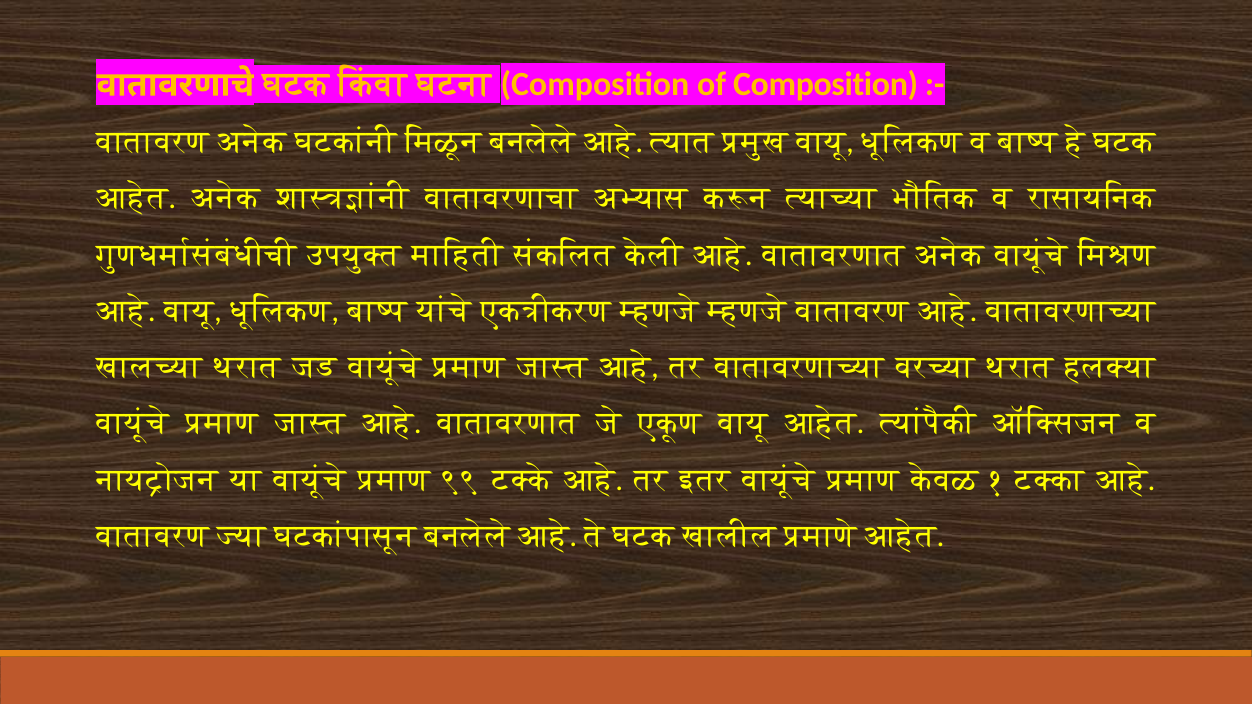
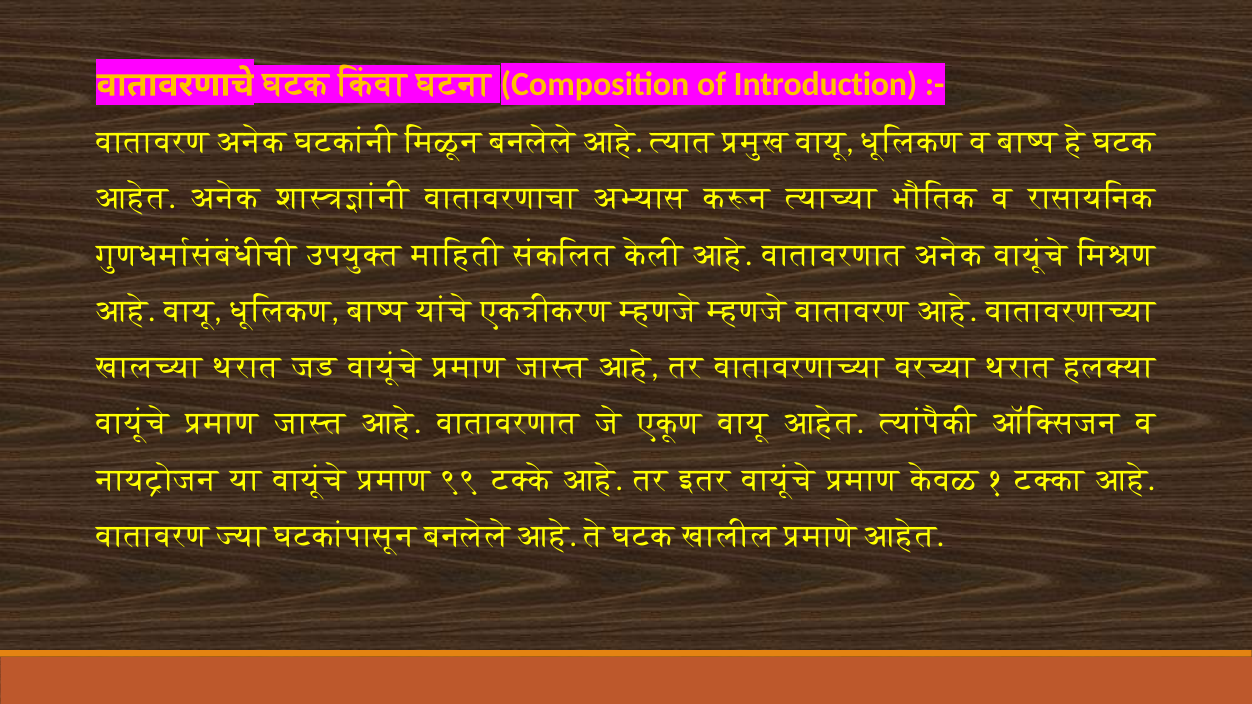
of Composition: Composition -> Introduction
